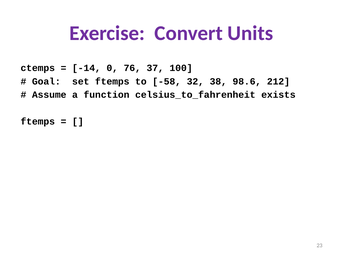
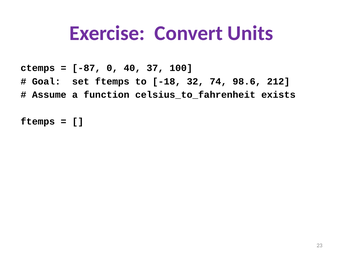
-14: -14 -> -87
76: 76 -> 40
-58: -58 -> -18
38: 38 -> 74
